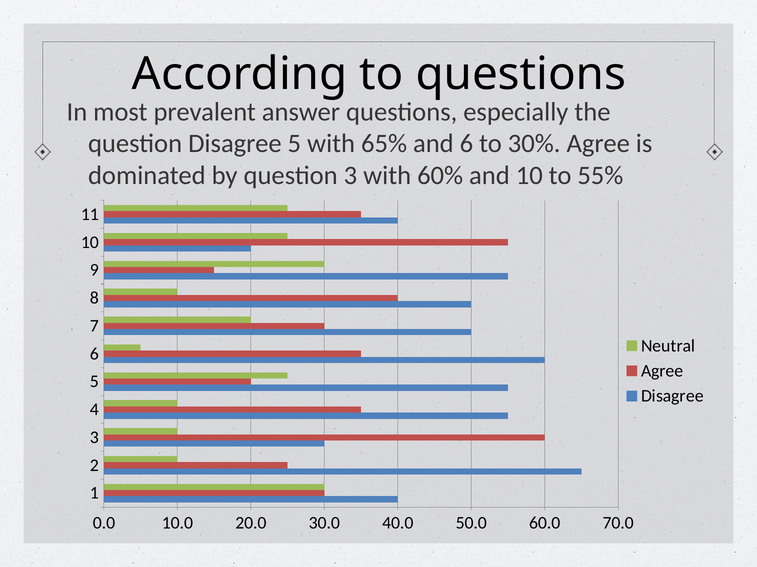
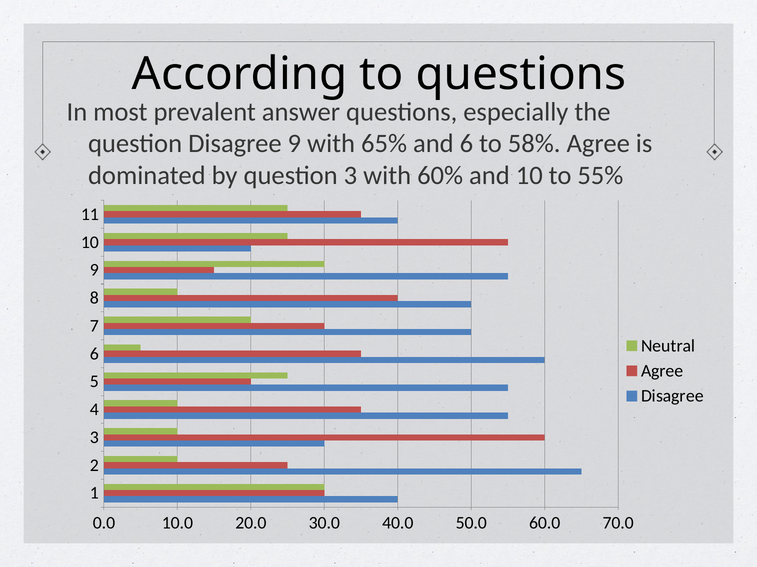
Disagree 5: 5 -> 9
30%: 30% -> 58%
